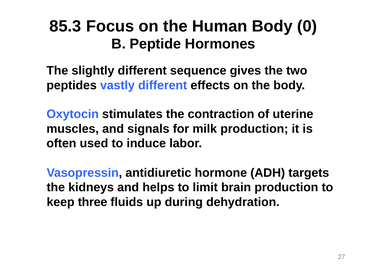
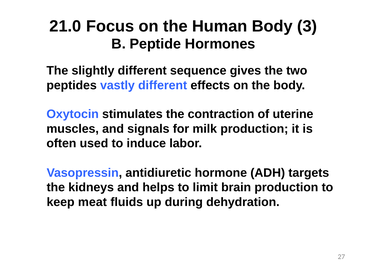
85.3: 85.3 -> 21.0
0: 0 -> 3
three: three -> meat
